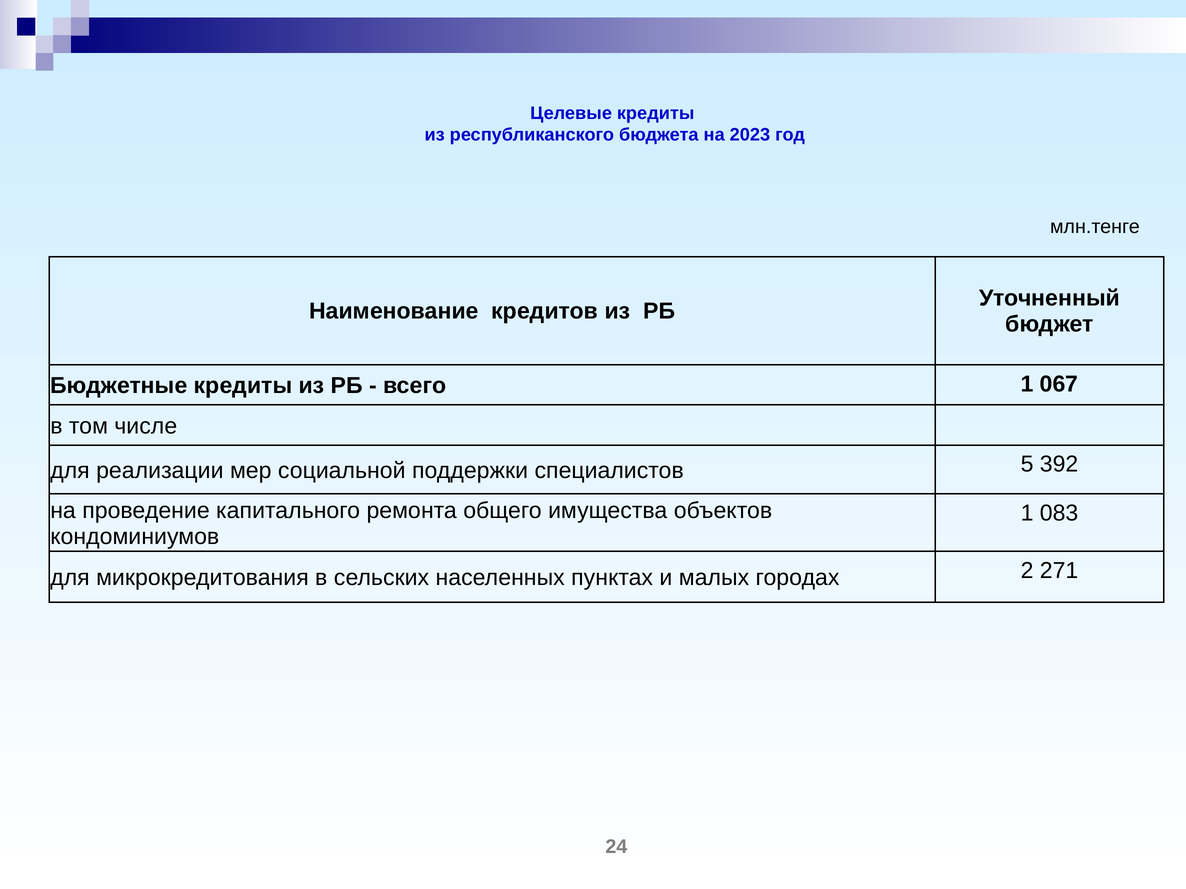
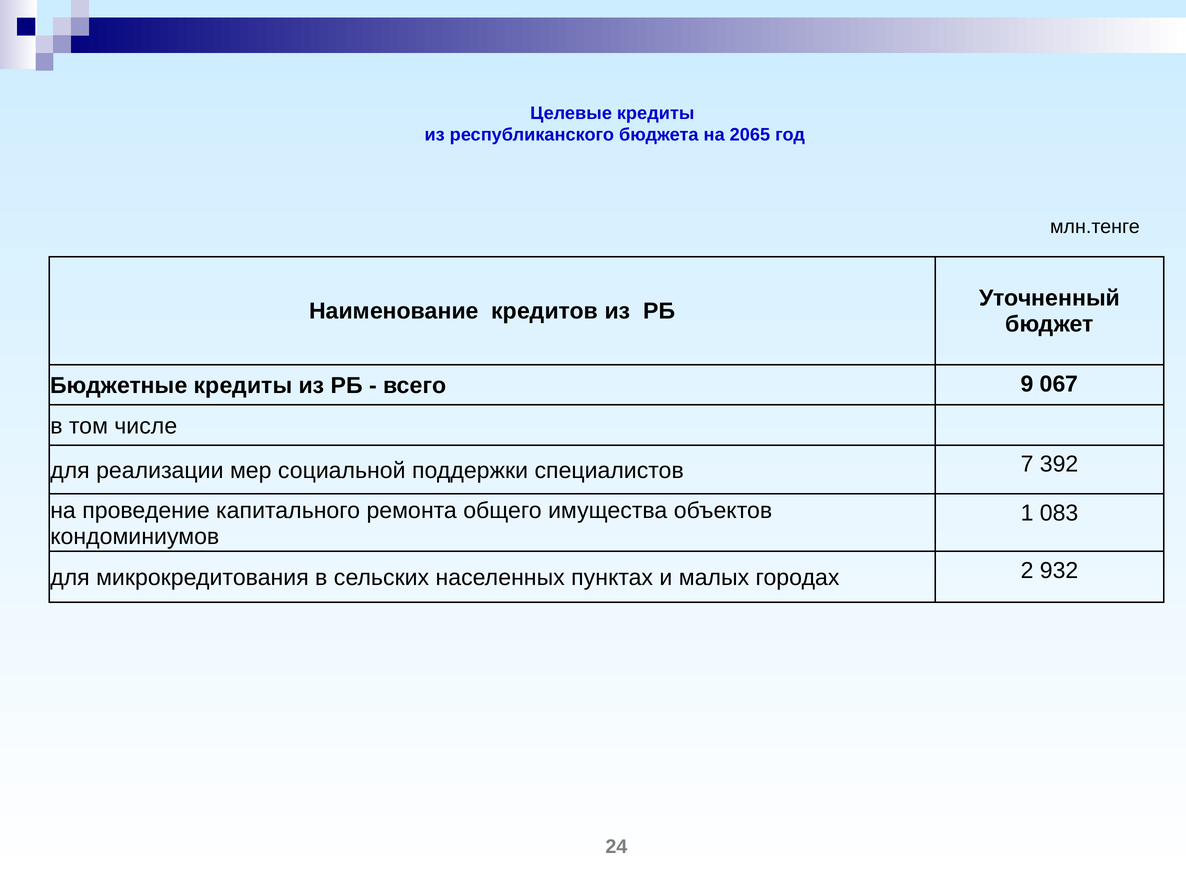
2023: 2023 -> 2065
всего 1: 1 -> 9
5: 5 -> 7
271: 271 -> 932
